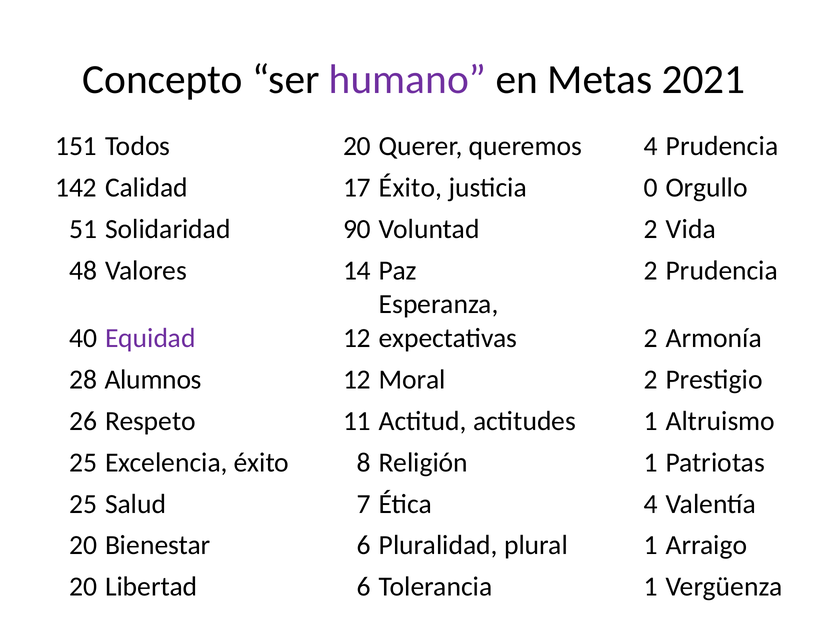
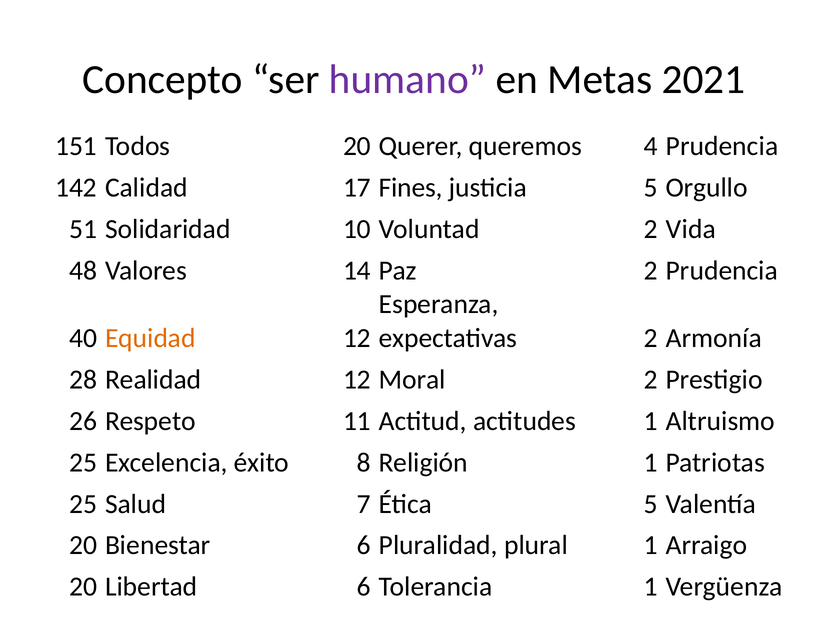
17 Éxito: Éxito -> Fines
justicia 0: 0 -> 5
90: 90 -> 10
Equidad colour: purple -> orange
Alumnos: Alumnos -> Realidad
Ética 4: 4 -> 5
